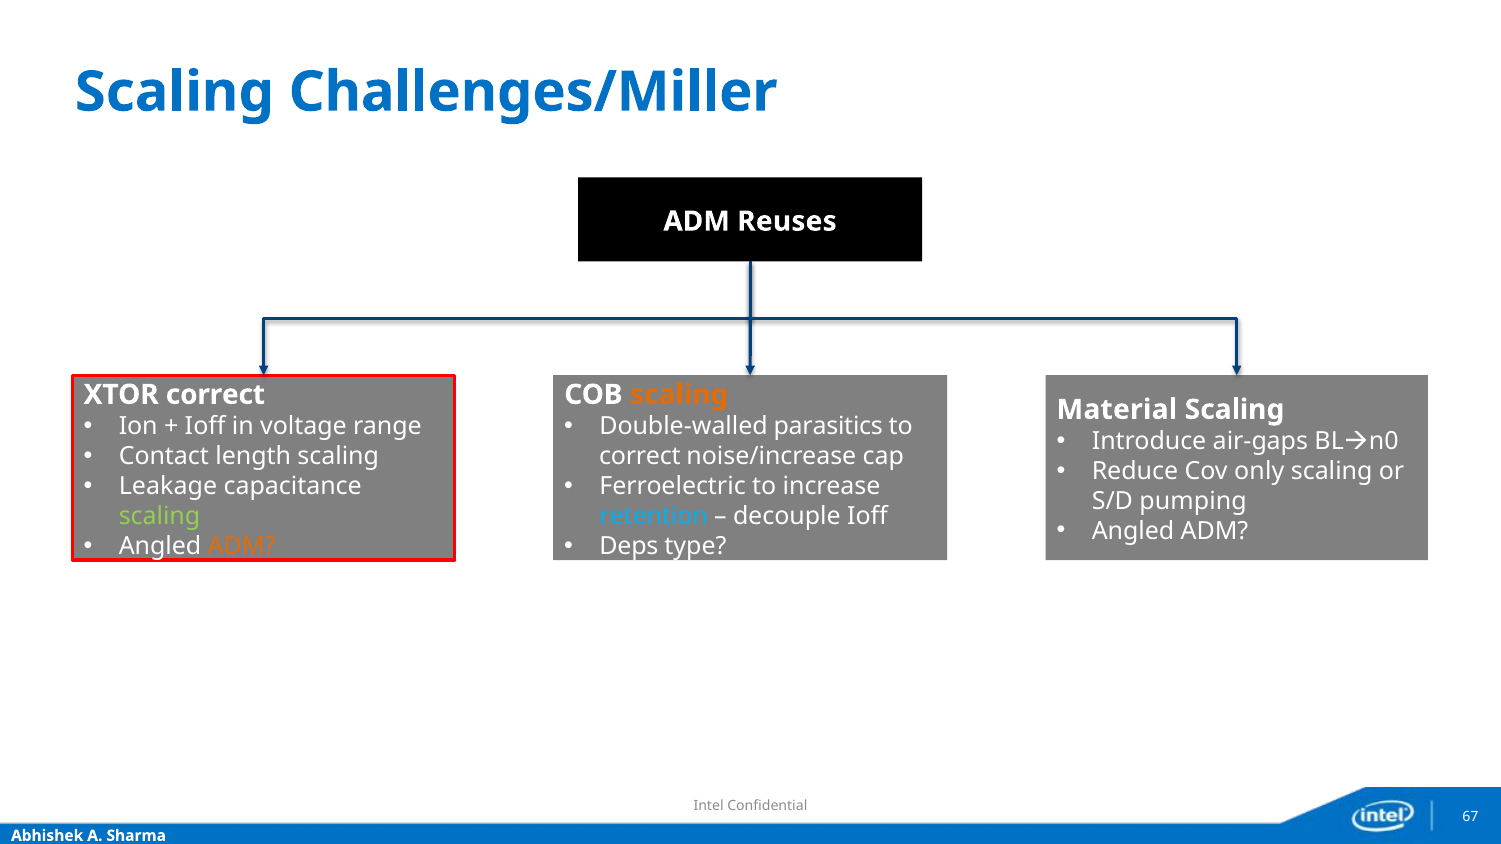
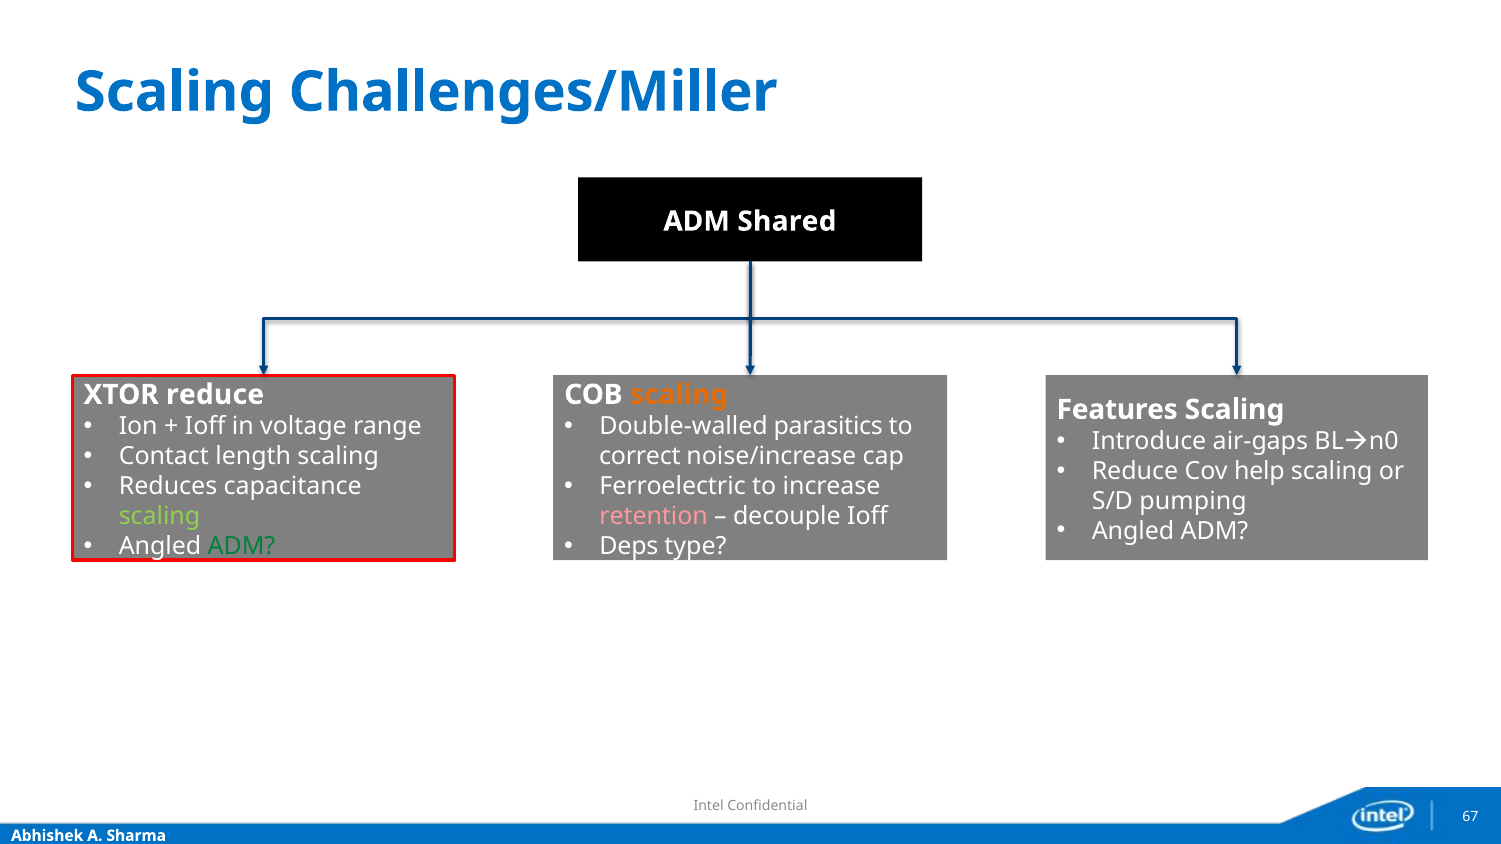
Reuses: Reuses -> Shared
XTOR correct: correct -> reduce
Material: Material -> Features
only: only -> help
Leakage: Leakage -> Reduces
retention colour: light blue -> pink
ADM at (241, 546) colour: orange -> green
